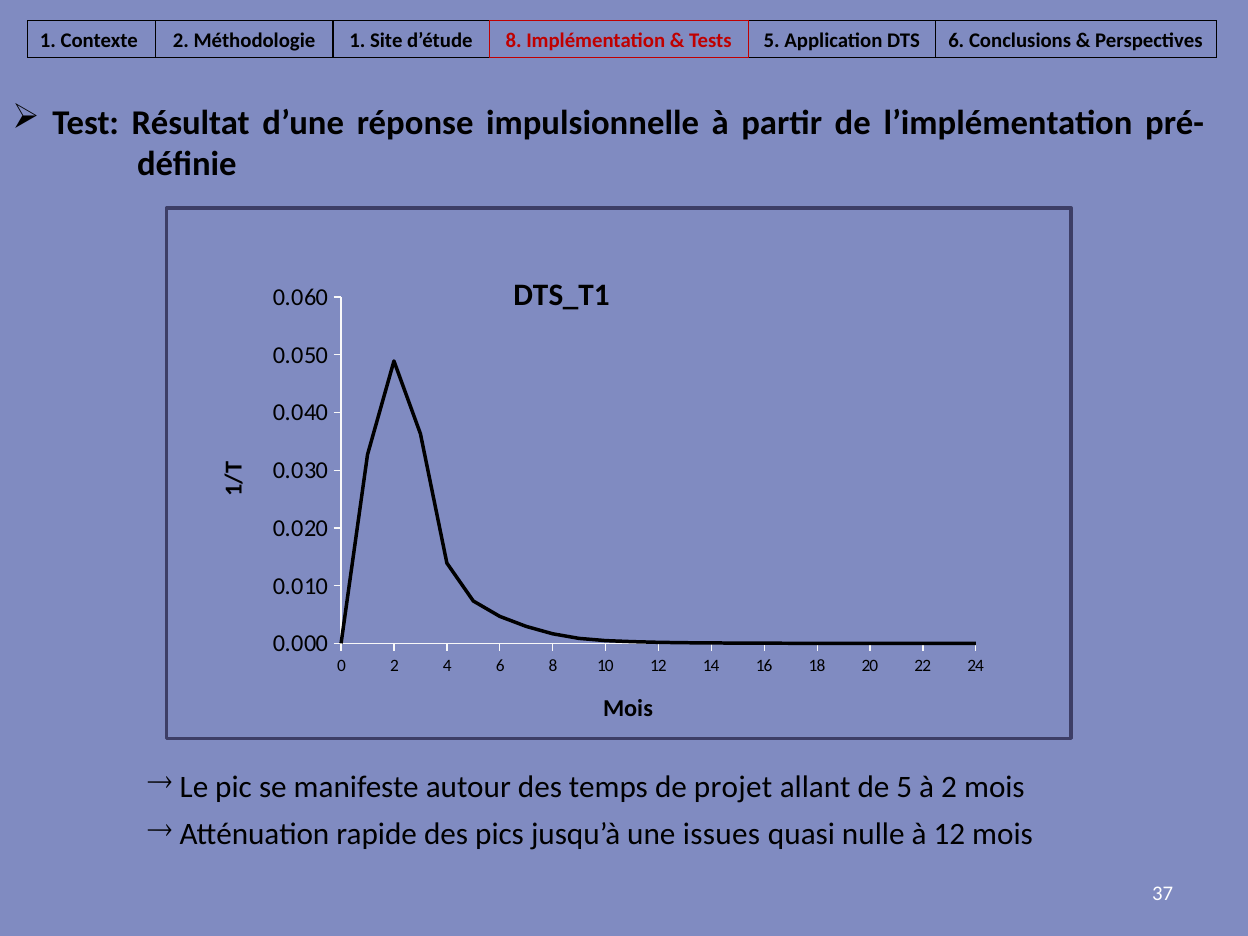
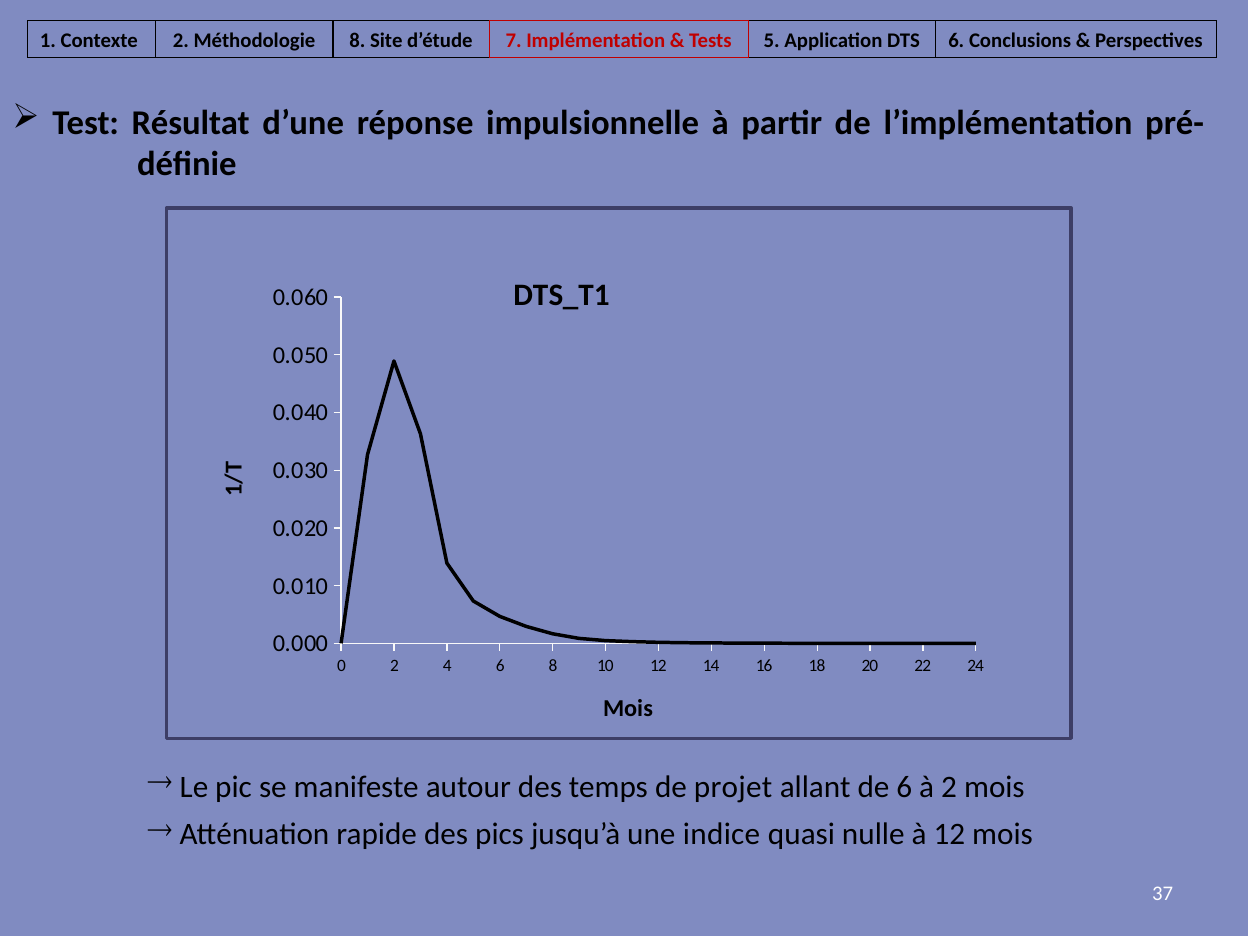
Méthodologie 1: 1 -> 8
d’étude 8: 8 -> 7
de 5: 5 -> 6
issues: issues -> indice
